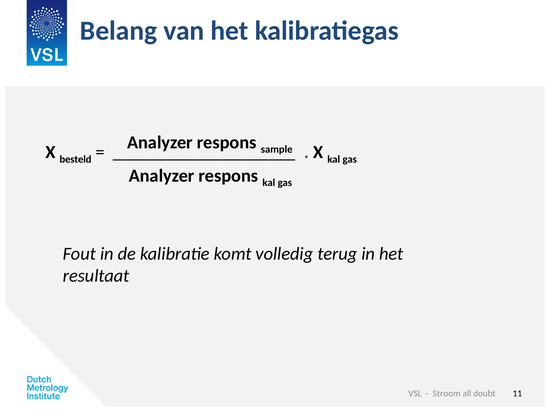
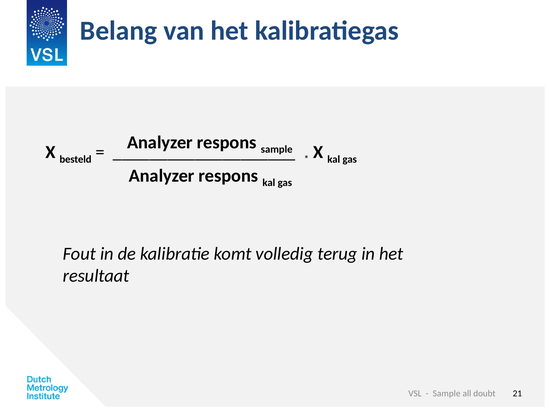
Stroom at (447, 394): Stroom -> Sample
11: 11 -> 21
